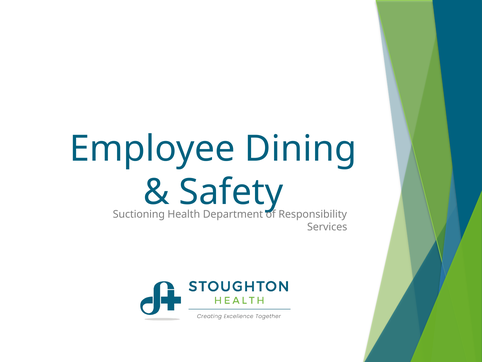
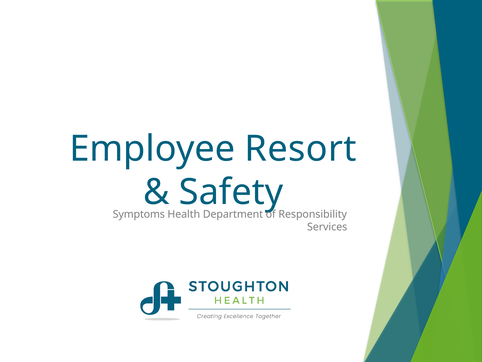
Dining: Dining -> Resort
Suctioning: Suctioning -> Symptoms
